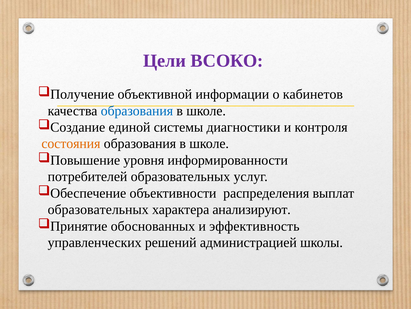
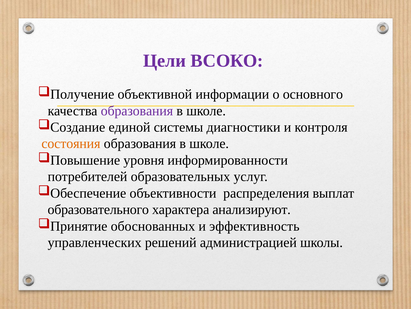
кабинетов: кабинетов -> основного
образования at (137, 111) colour: blue -> purple
образовательных at (98, 209): образовательных -> образовательного
